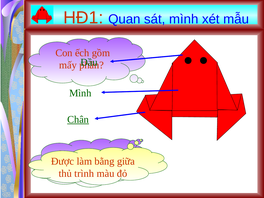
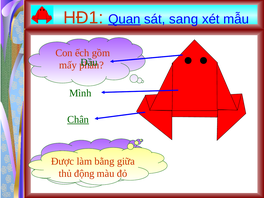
Quan underline: none -> present
sát mình: mình -> sang
trình: trình -> động
